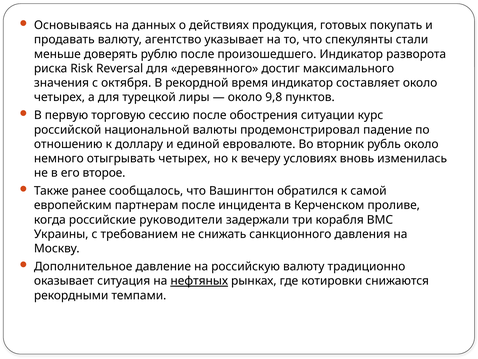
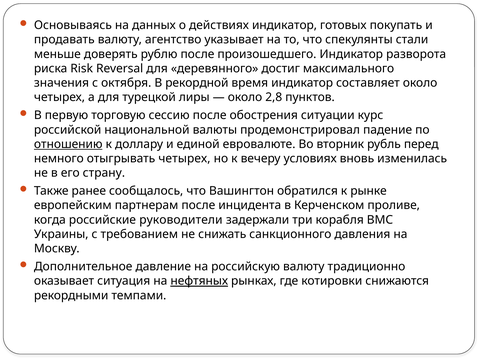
действиях продукция: продукция -> индикатор
9,8: 9,8 -> 2,8
отношению underline: none -> present
рубль около: около -> перед
второе: второе -> страну
самой: самой -> рынке
